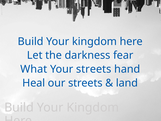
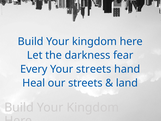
What: What -> Every
